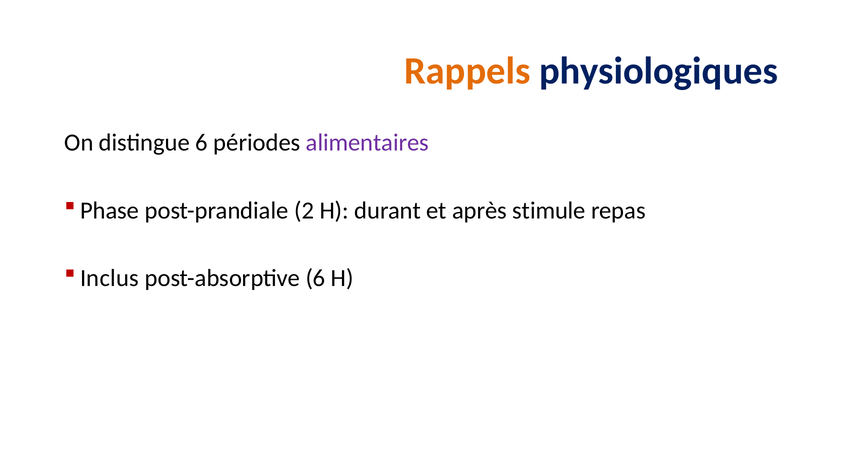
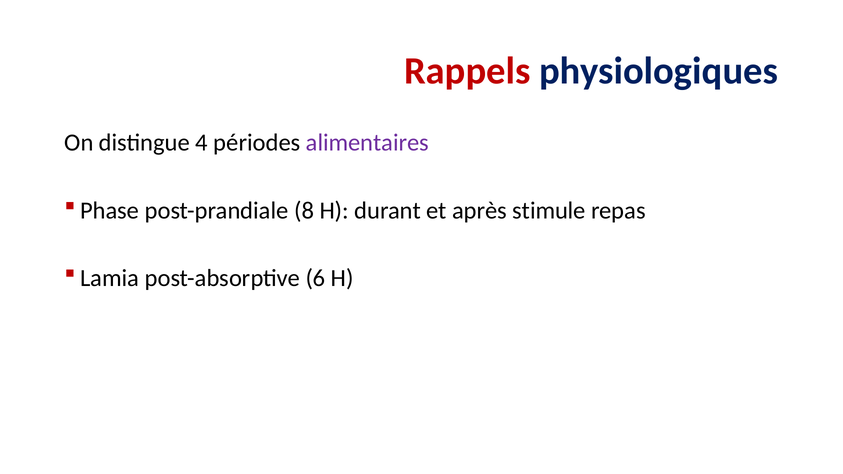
Rappels colour: orange -> red
distingue 6: 6 -> 4
2: 2 -> 8
Inclus: Inclus -> Lamia
